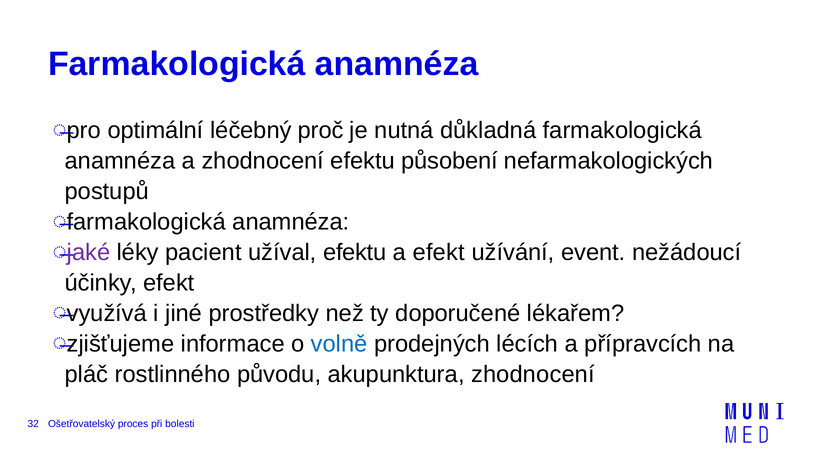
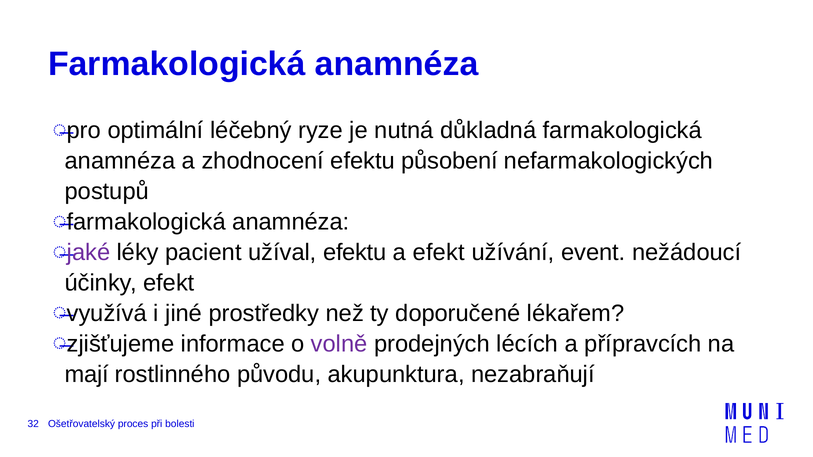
proč: proč -> ryze
volně colour: blue -> purple
pláč: pláč -> mají
akupunktura zhodnocení: zhodnocení -> nezabraňují
